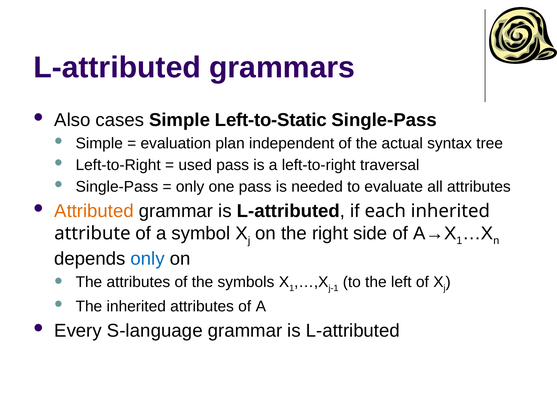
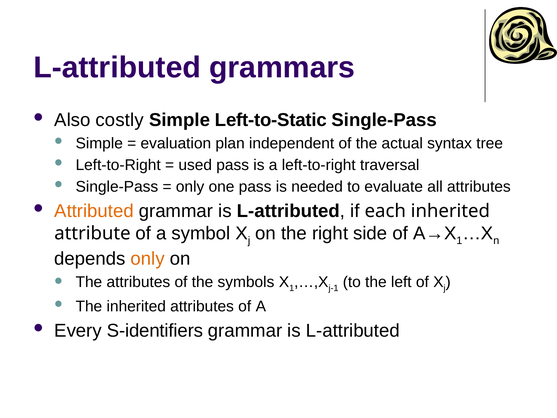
cases: cases -> costly
only at (148, 259) colour: blue -> orange
S-language: S-language -> S-identifiers
